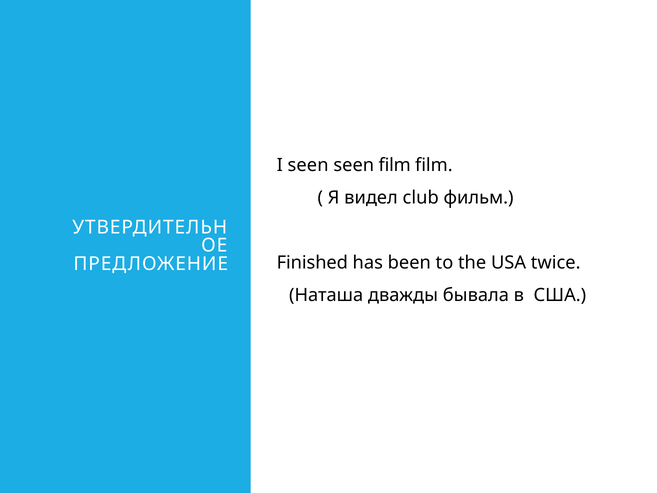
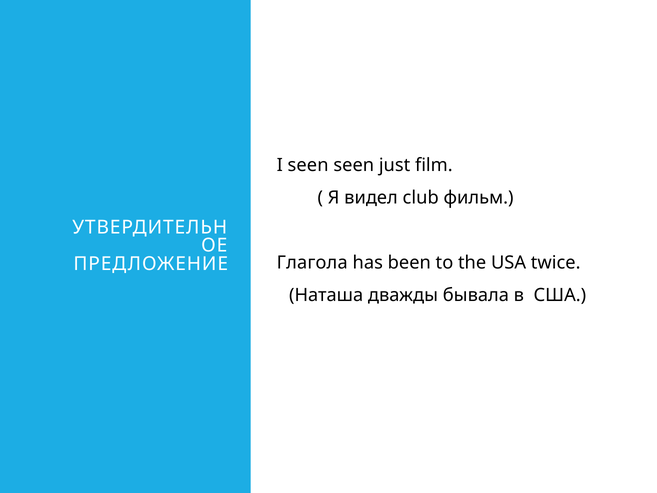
seen film: film -> just
Finished: Finished -> Глагола
